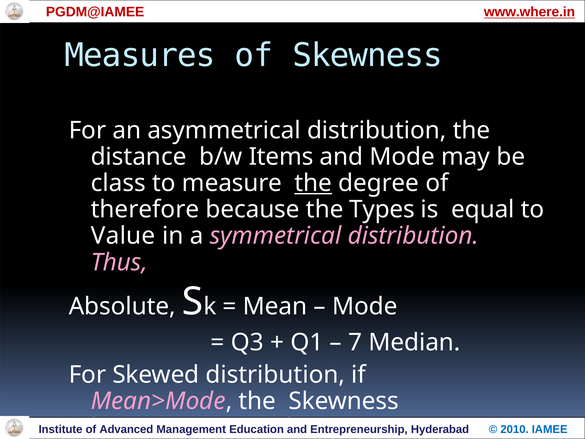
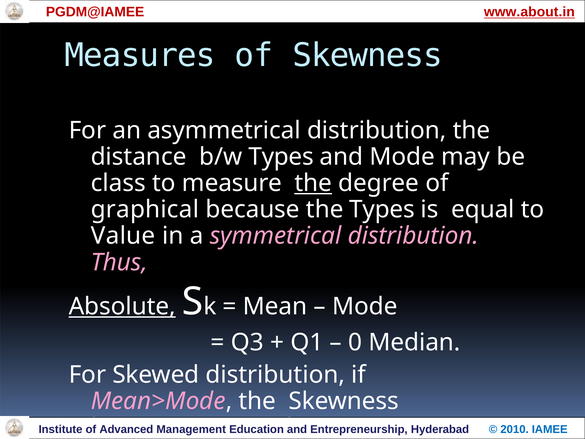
www.where.in: www.where.in -> www.about.in
b/w Items: Items -> Types
therefore: therefore -> graphical
Absolute underline: none -> present
7: 7 -> 0
